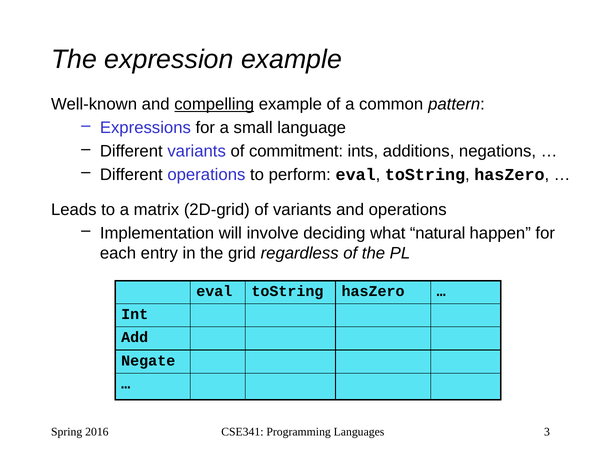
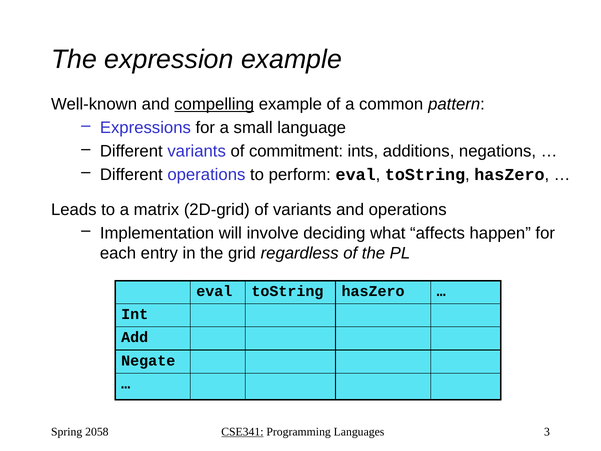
natural: natural -> affects
2016: 2016 -> 2058
CSE341 underline: none -> present
